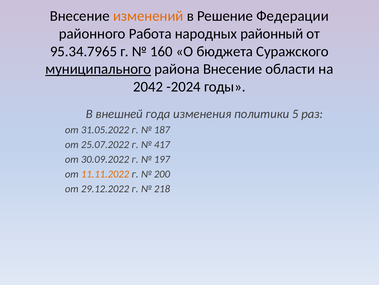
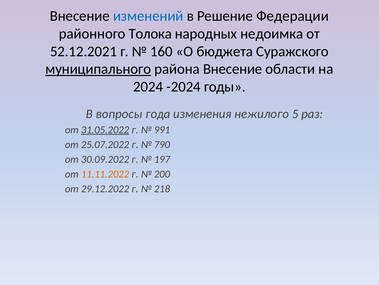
изменений colour: orange -> blue
Работа: Работа -> Толока
районный: районный -> недоимка
95.34.7965: 95.34.7965 -> 52.12.2021
2042: 2042 -> 2024
внешней: внешней -> вопросы
политики: политики -> нежилого
31.05.2022 underline: none -> present
187: 187 -> 991
417: 417 -> 790
